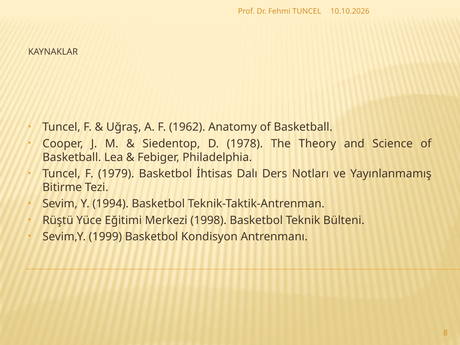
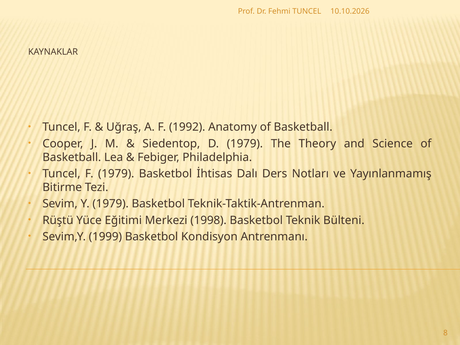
1962: 1962 -> 1992
D 1978: 1978 -> 1979
Y 1994: 1994 -> 1979
